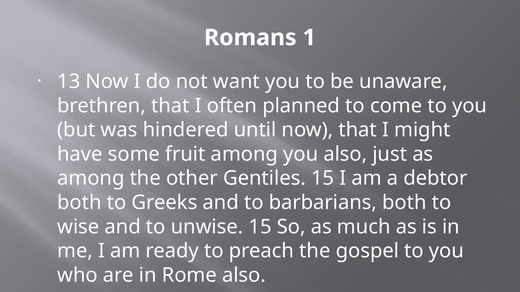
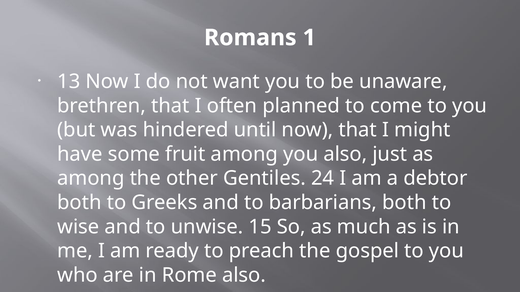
Gentiles 15: 15 -> 24
